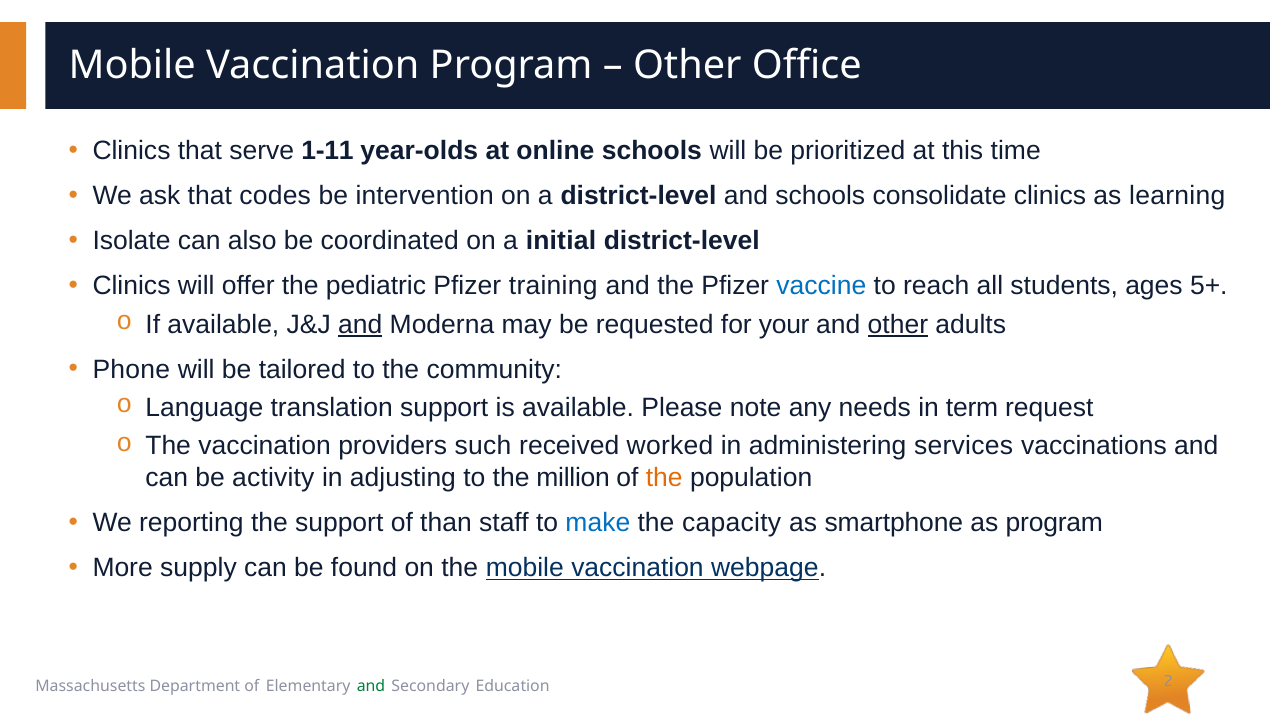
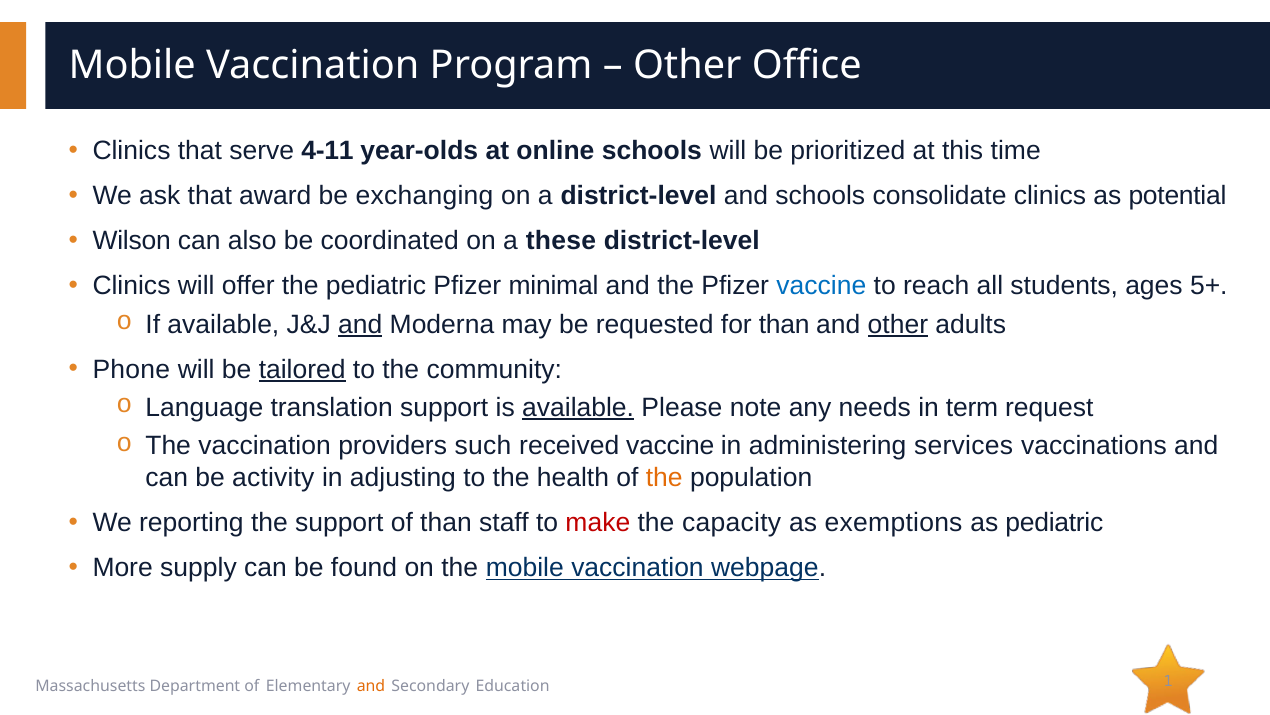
1-11: 1-11 -> 4-11
codes: codes -> award
intervention: intervention -> exchanging
learning: learning -> potential
Isolate: Isolate -> Wilson
initial: initial -> these
training: training -> minimal
for your: your -> than
tailored underline: none -> present
available at (578, 407) underline: none -> present
received worked: worked -> vaccine
million: million -> health
make colour: blue -> red
smartphone: smartphone -> exemptions
as program: program -> pediatric
and at (371, 685) colour: green -> orange
2: 2 -> 1
